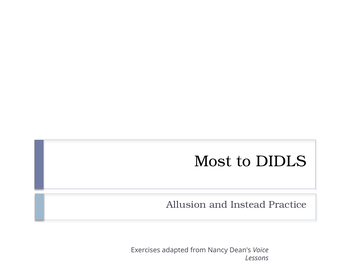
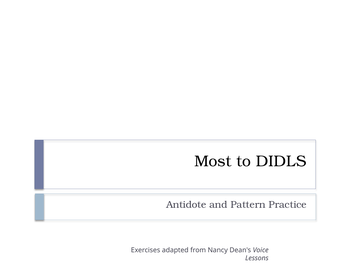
Allusion: Allusion -> Antidote
Instead: Instead -> Pattern
